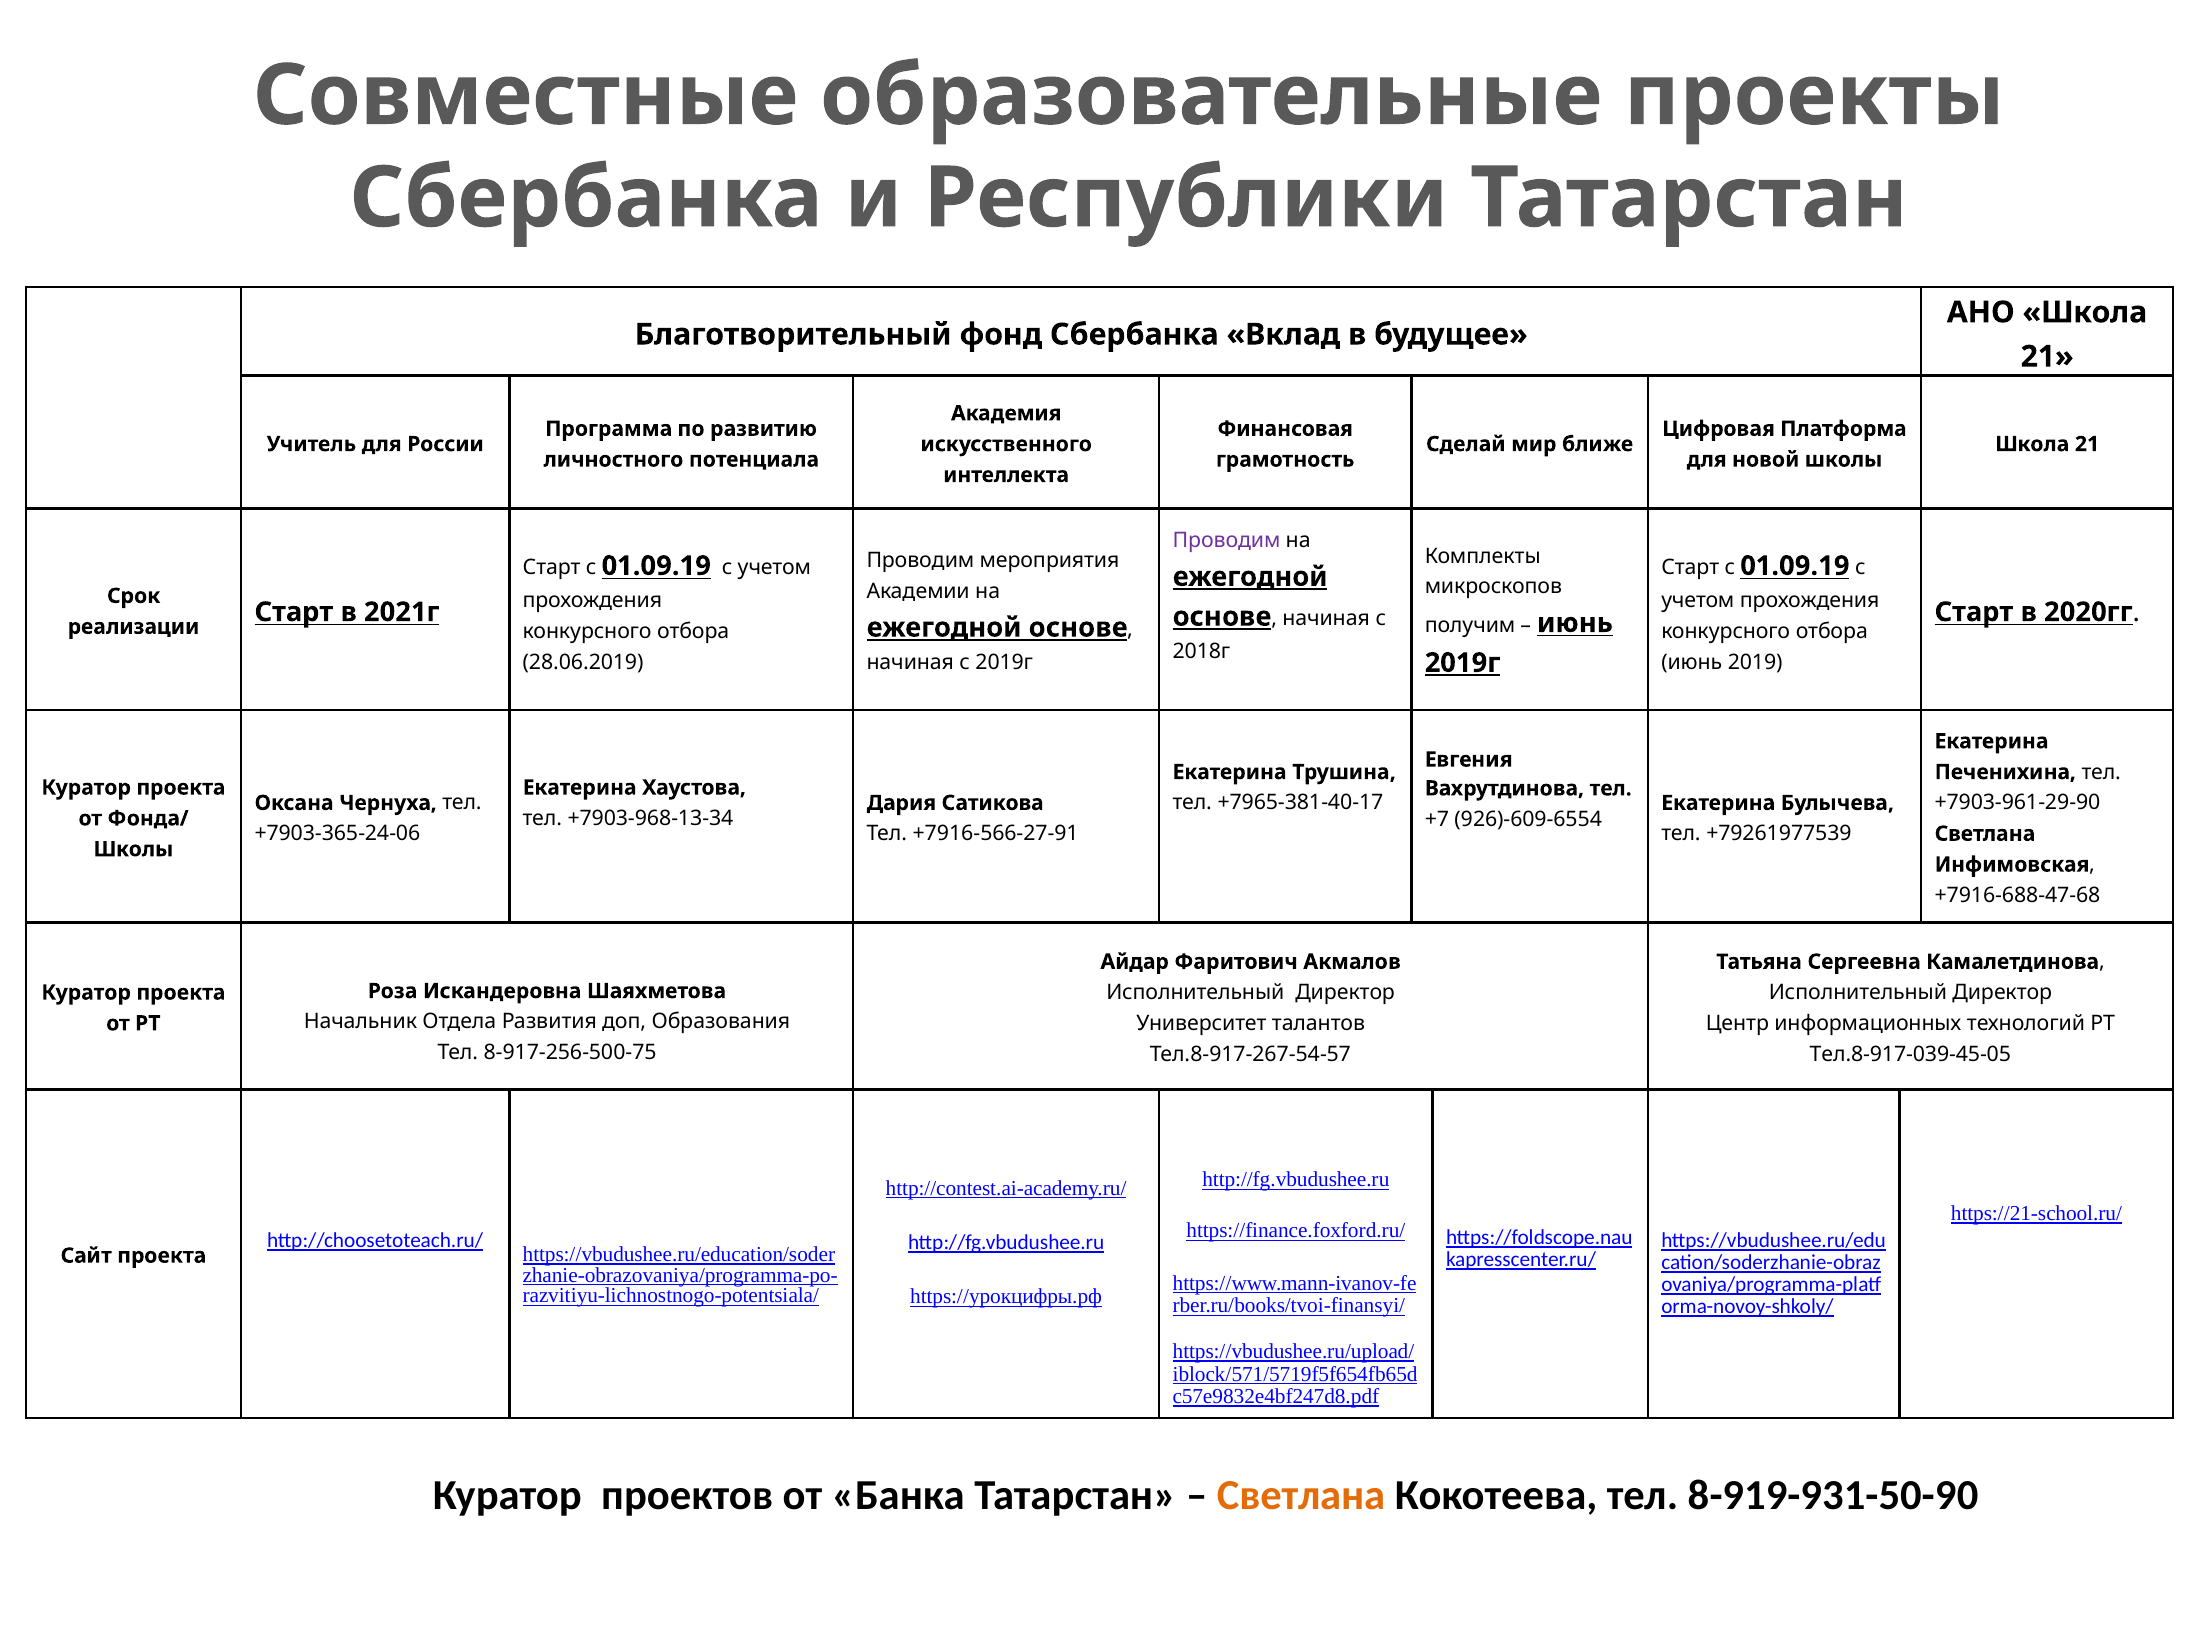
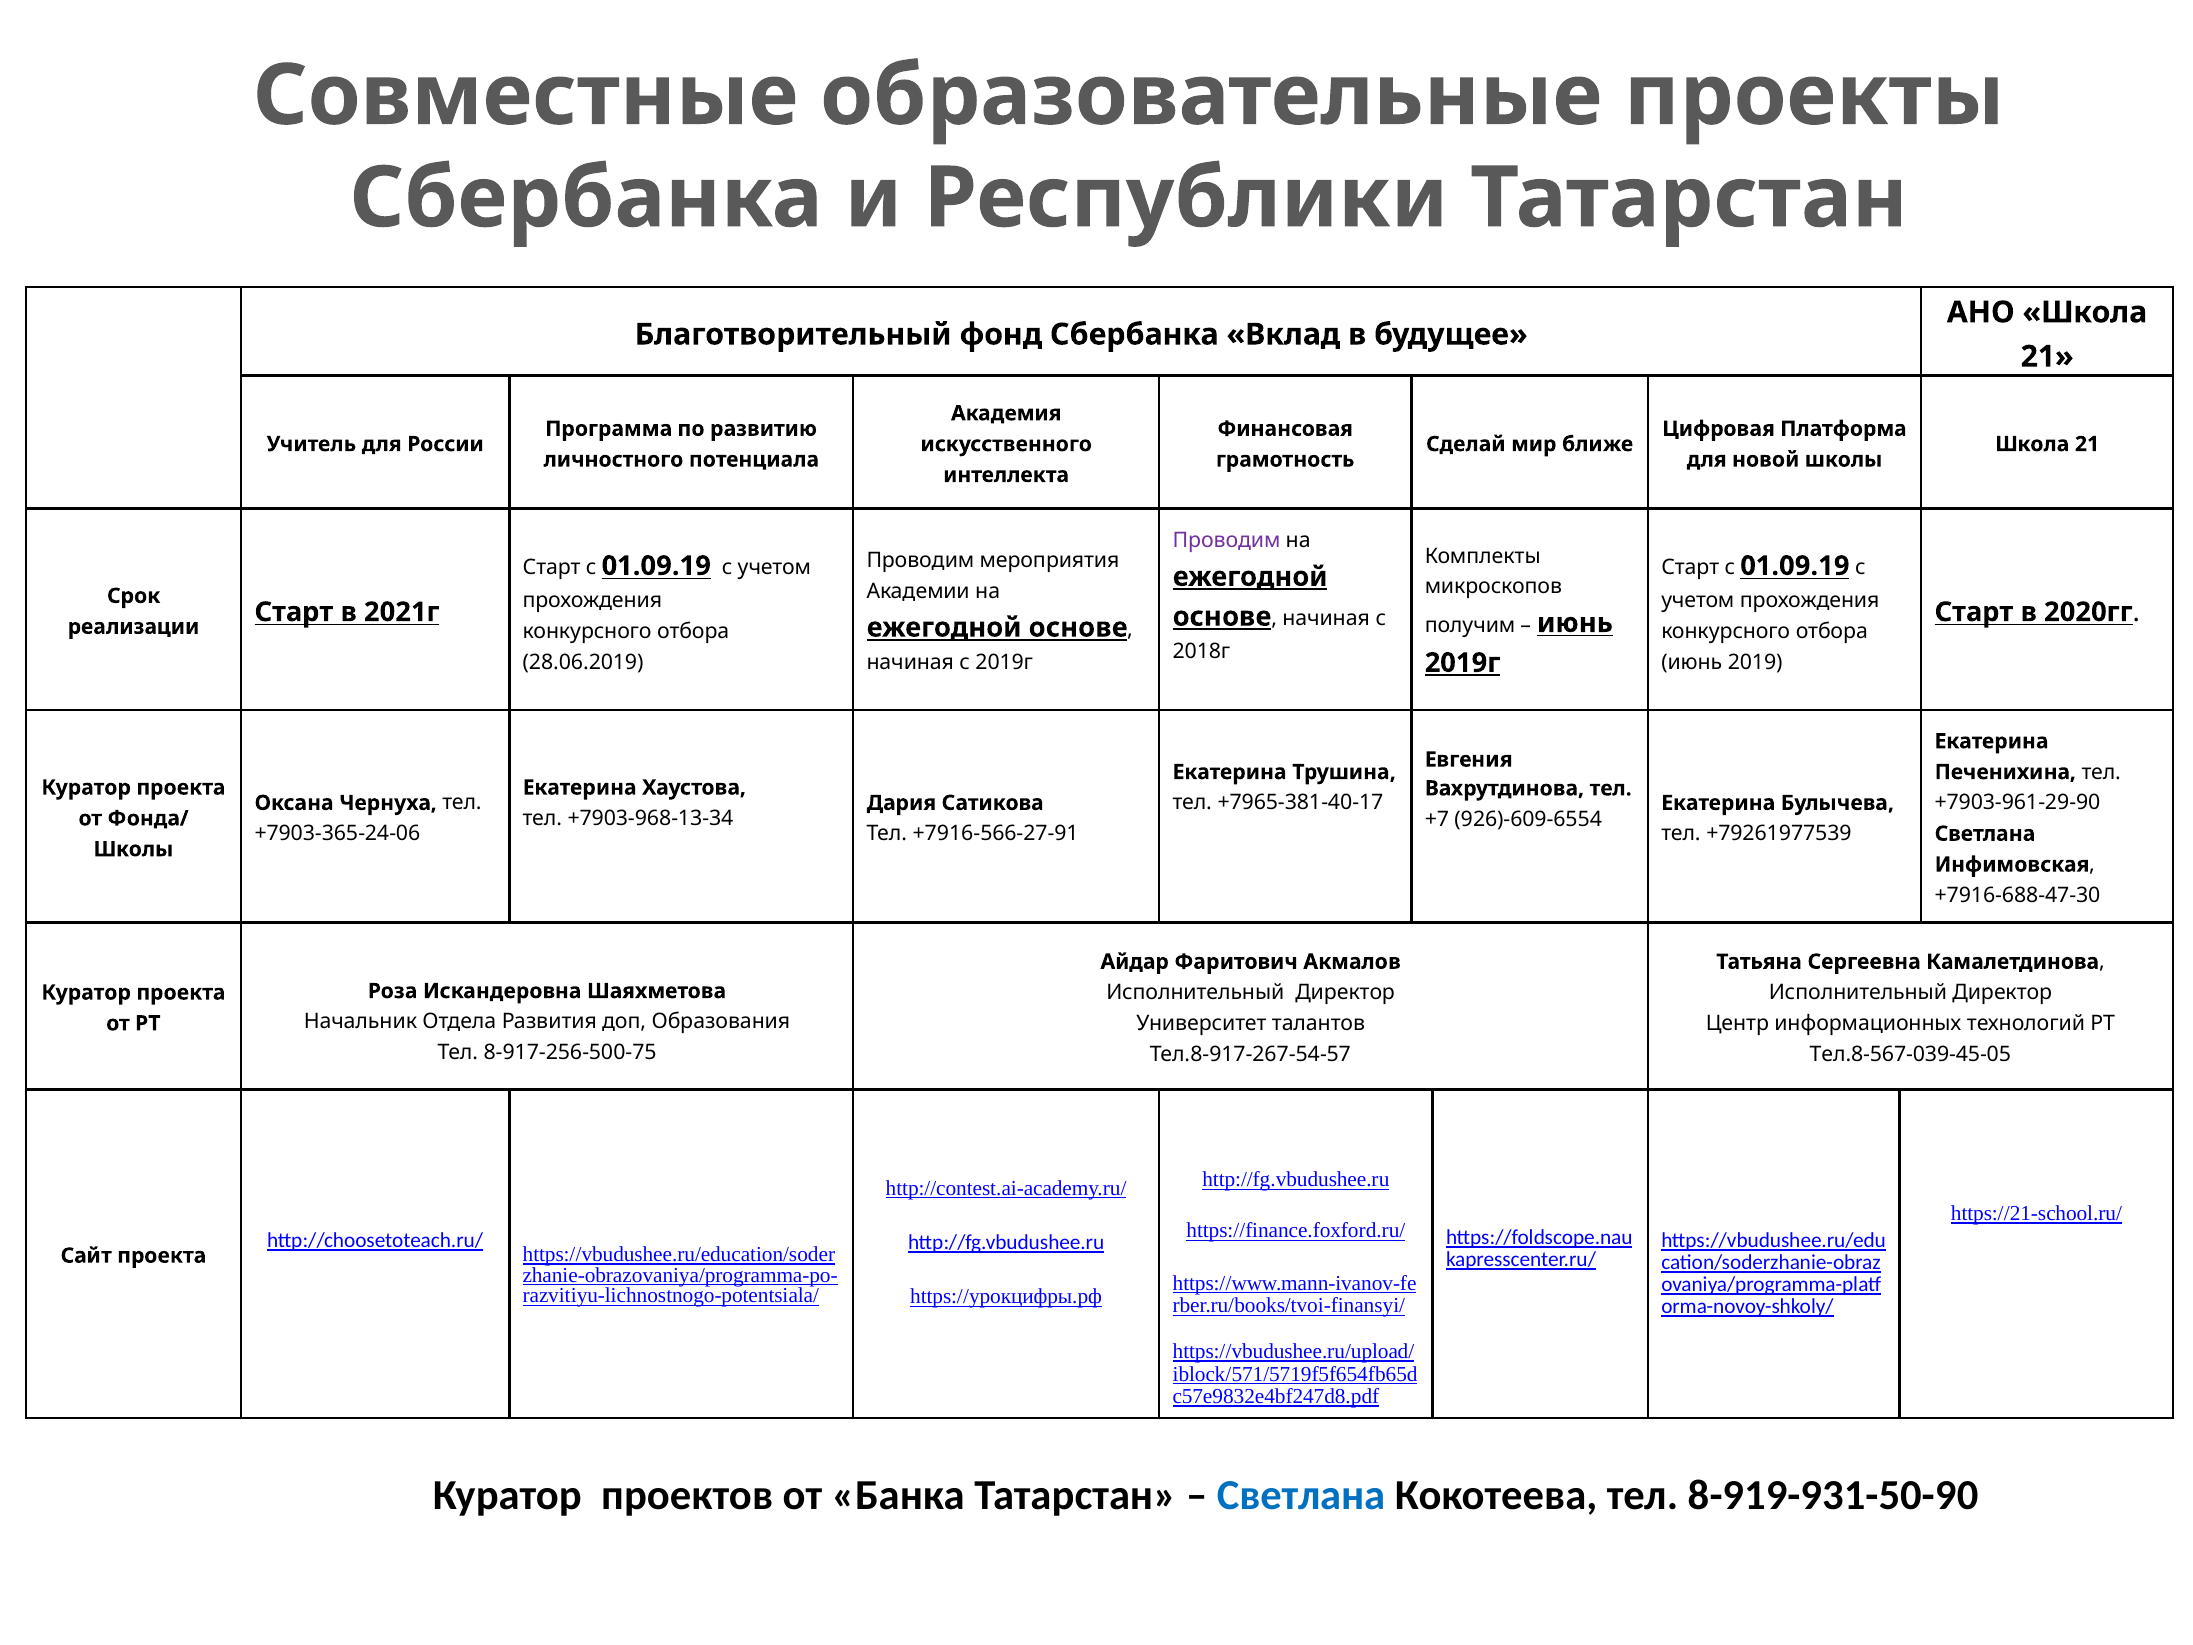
+7916-688-47-68: +7916-688-47-68 -> +7916-688-47-30
Тел.8-917-039-45-05: Тел.8-917-039-45-05 -> Тел.8-567-039-45-05
Светлана at (1301, 1496) colour: orange -> blue
